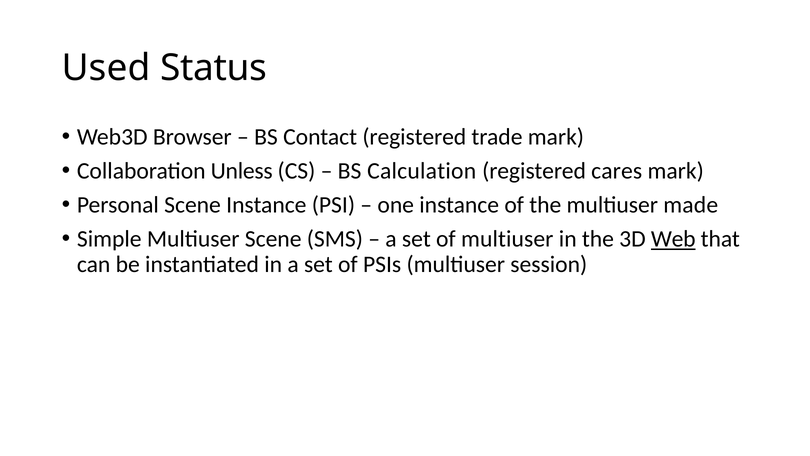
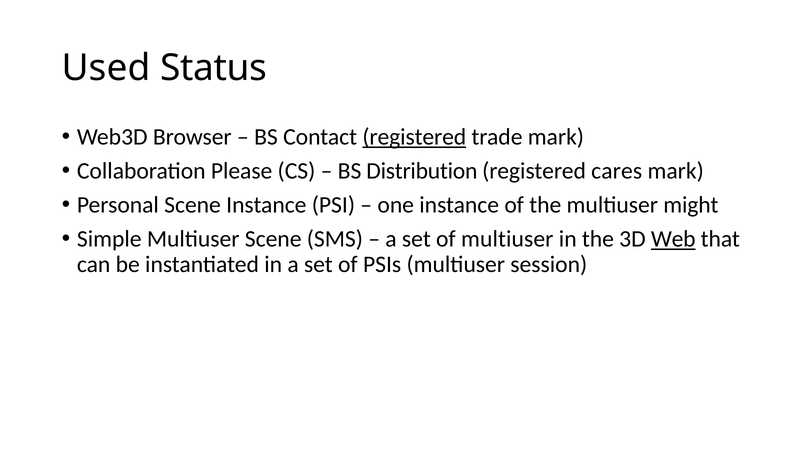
registered at (414, 137) underline: none -> present
Unless: Unless -> Please
Calculation: Calculation -> Distribution
made: made -> might
